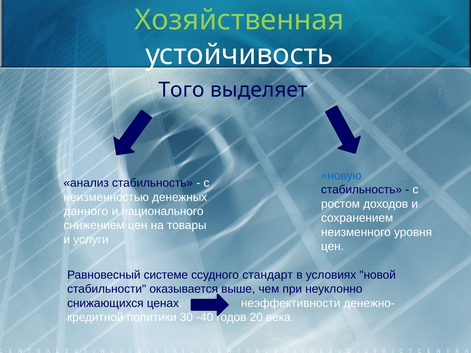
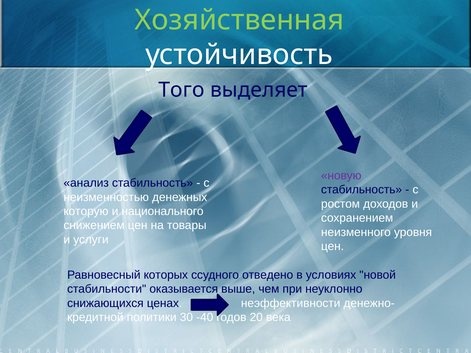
новую colour: blue -> purple
данного: данного -> которую
системе: системе -> которых
стандарт: стандарт -> отведено
